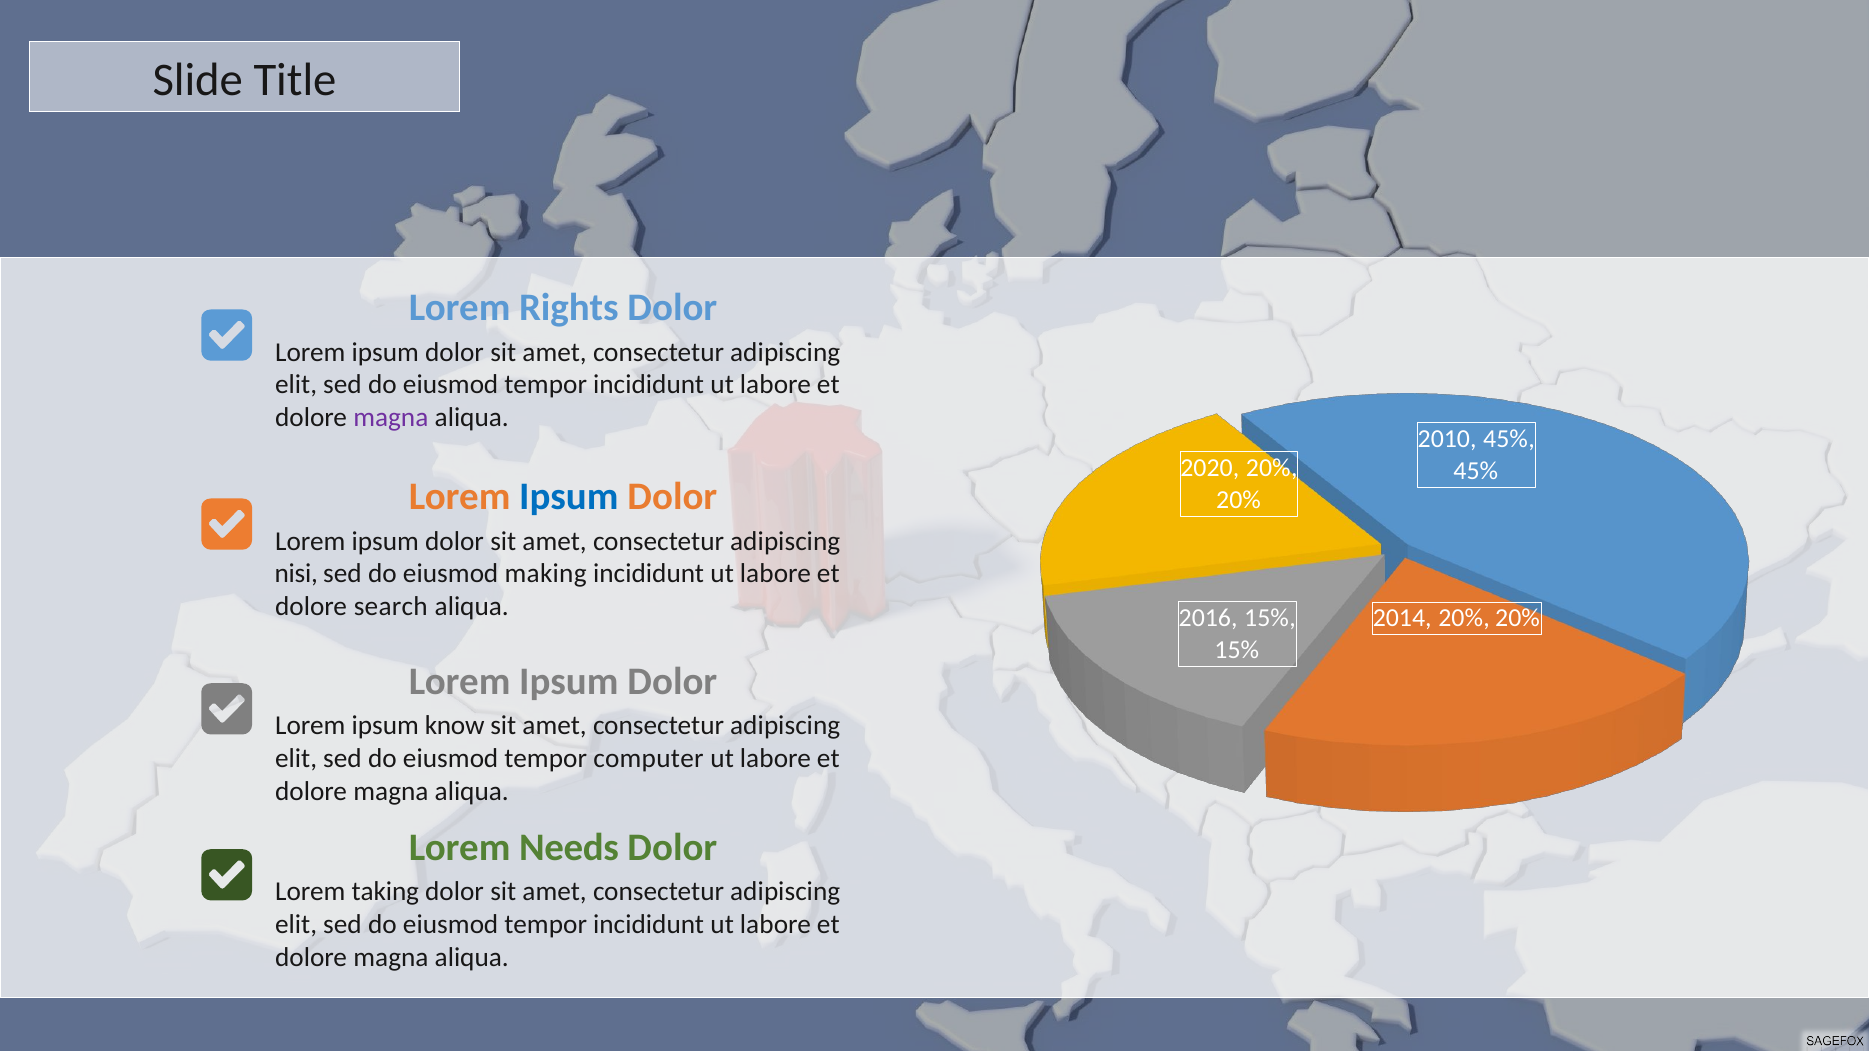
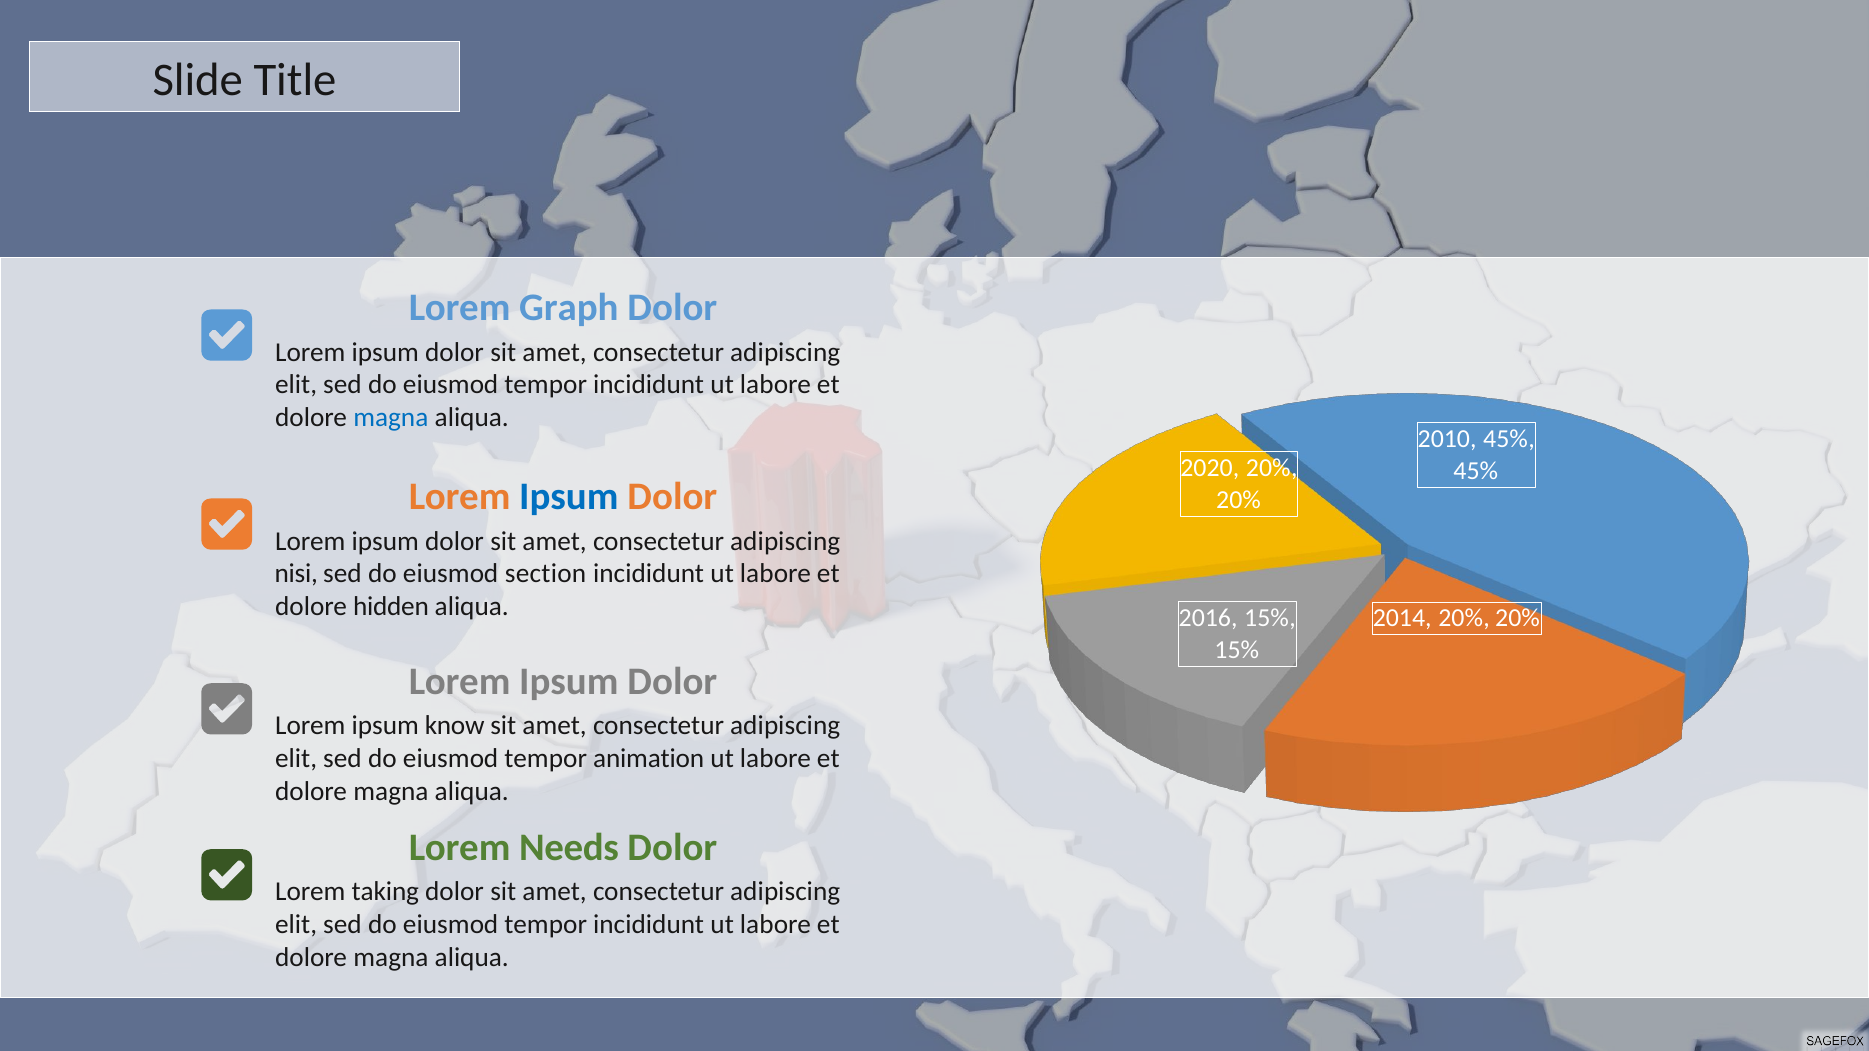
Rights: Rights -> Graph
magna at (391, 418) colour: purple -> blue
making: making -> section
search: search -> hidden
computer: computer -> animation
